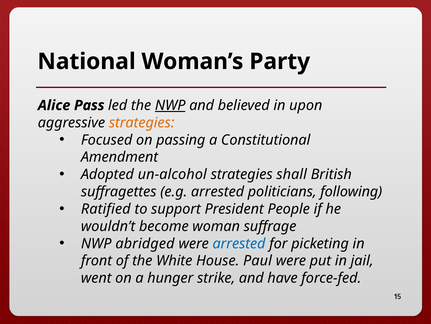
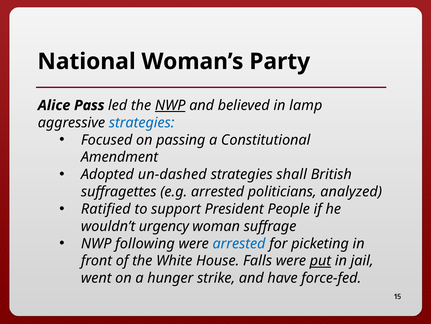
upon: upon -> lamp
strategies at (142, 122) colour: orange -> blue
un-alcohol: un-alcohol -> un-dashed
following: following -> analyzed
become: become -> urgency
abridged: abridged -> following
Paul: Paul -> Falls
put underline: none -> present
